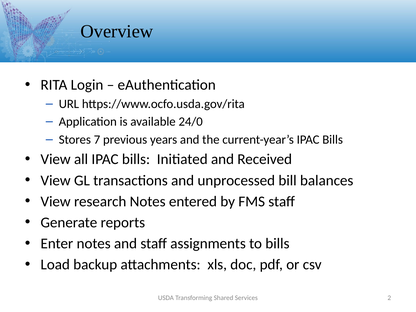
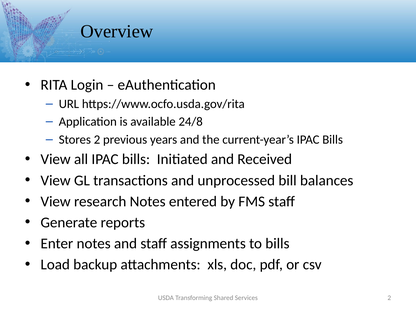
24/0: 24/0 -> 24/8
Stores 7: 7 -> 2
